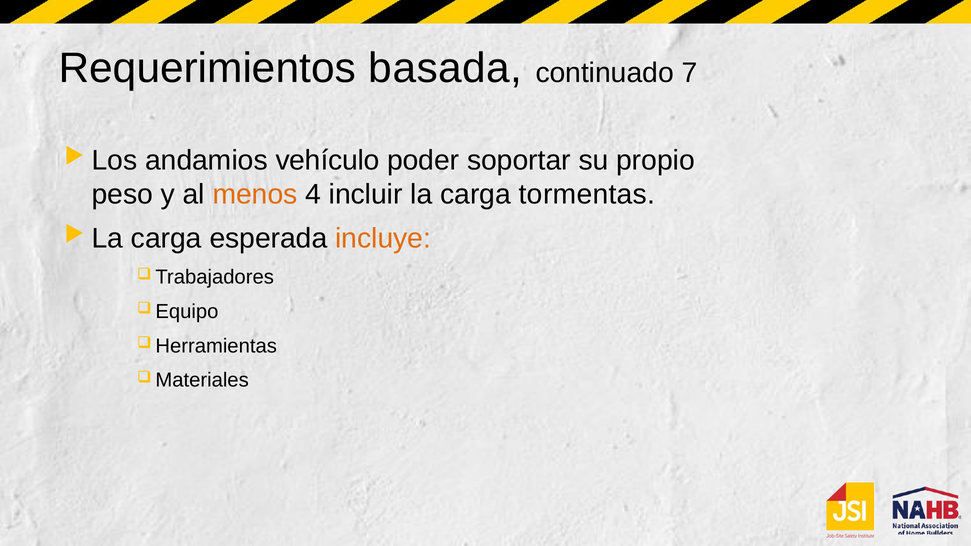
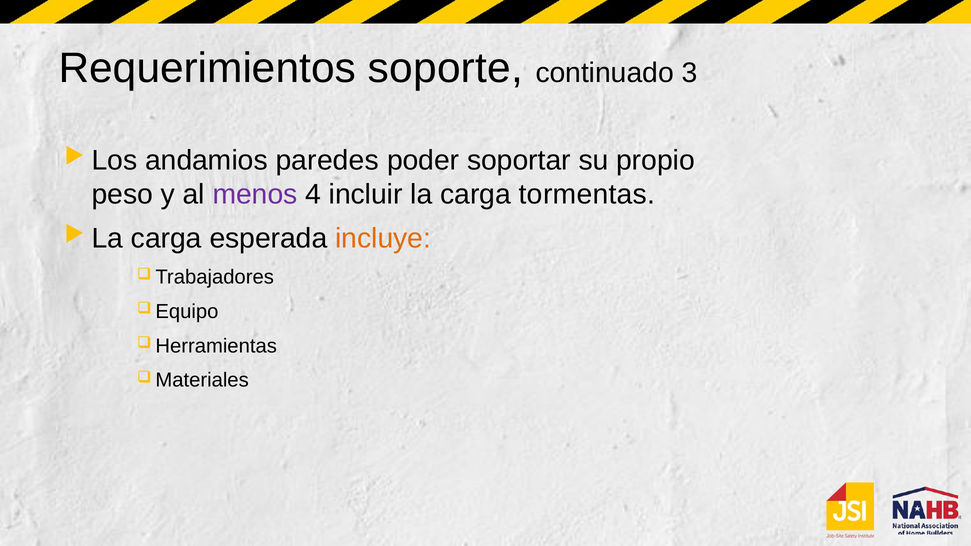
basada: basada -> soporte
7: 7 -> 3
vehículo: vehículo -> paredes
menos colour: orange -> purple
